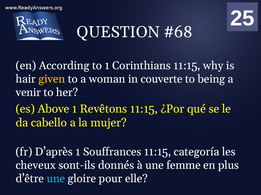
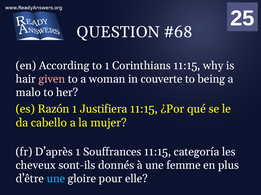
given colour: yellow -> pink
venir: venir -> malo
Above: Above -> Razón
Revêtons: Revêtons -> Justifiera
